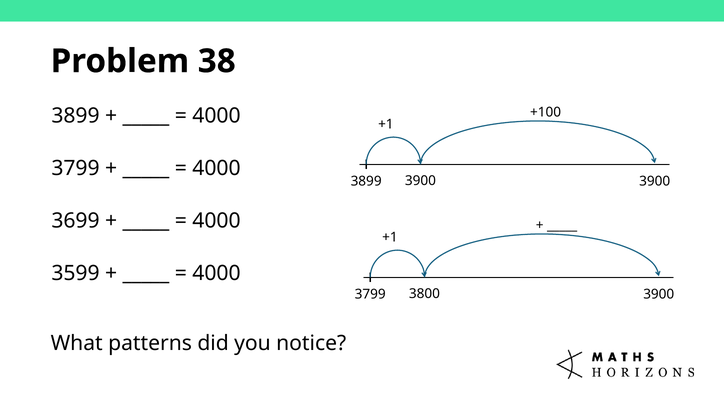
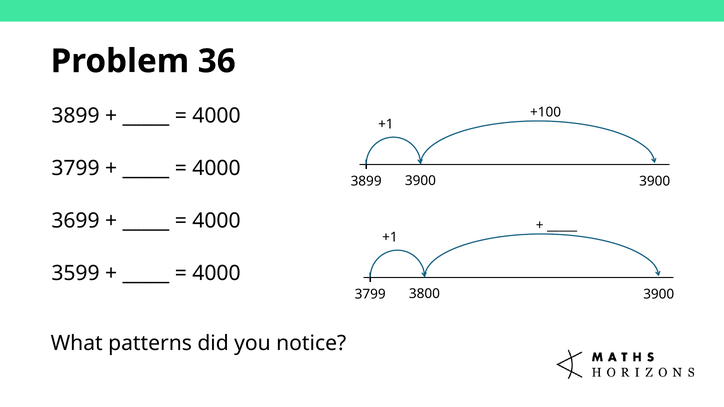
38: 38 -> 36
